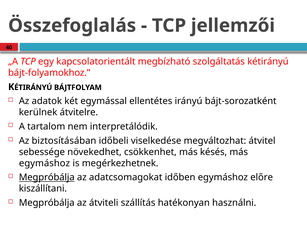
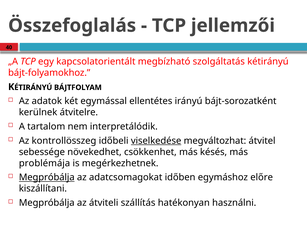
biztosításában: biztosításában -> kontrollösszeg
viselkedése underline: none -> present
egymáshoz at (44, 163): egymáshoz -> problémája
